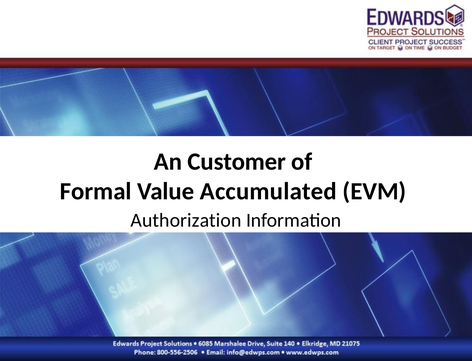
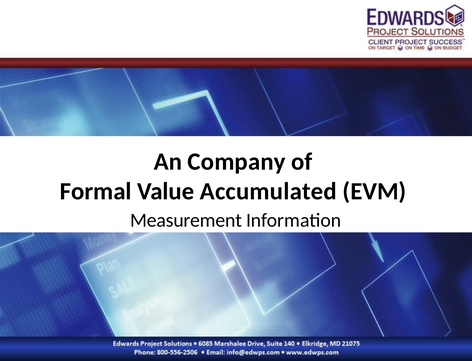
Customer: Customer -> Company
Authorization: Authorization -> Measurement
